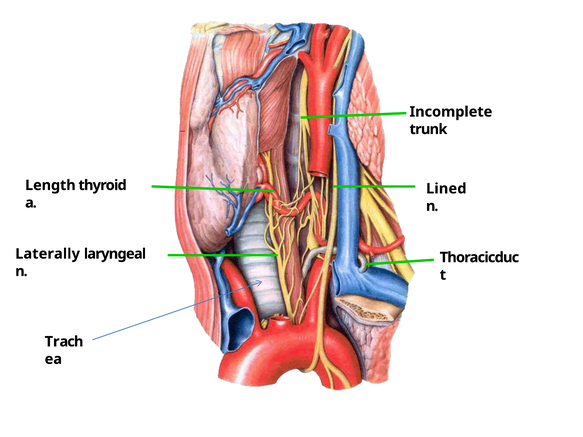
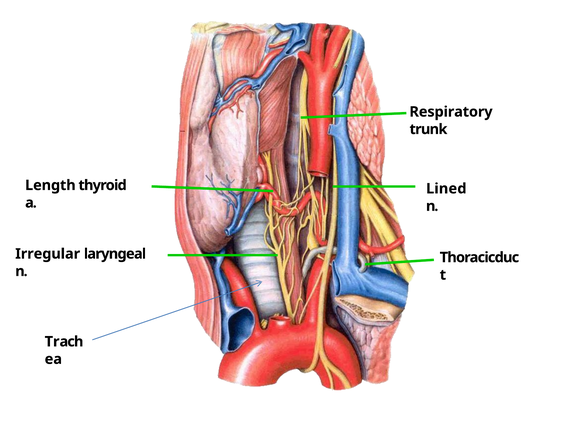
Incomplete: Incomplete -> Respiratory
Laterally: Laterally -> Irregular
